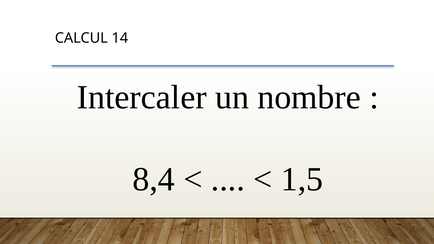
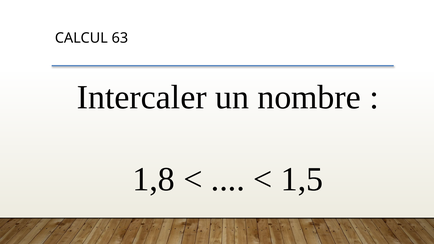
14: 14 -> 63
8,4: 8,4 -> 1,8
